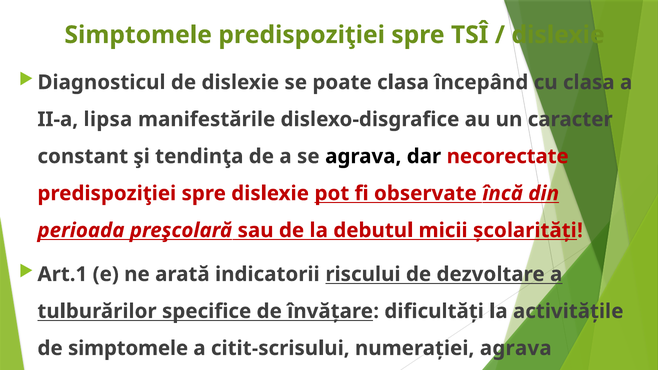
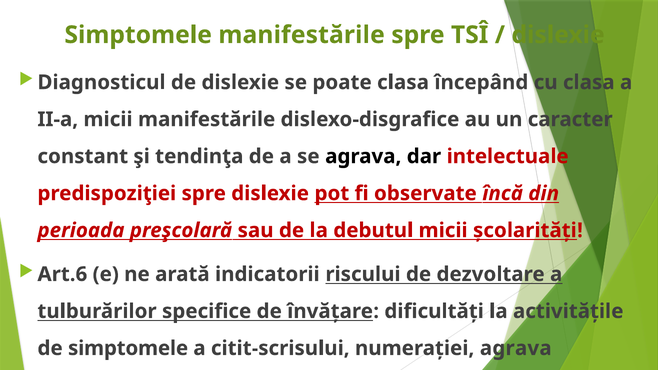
Simptomele predispoziţiei: predispoziţiei -> manifestările
II-a lipsa: lipsa -> micii
necorectate: necorectate -> intelectuale
Art.1: Art.1 -> Art.6
